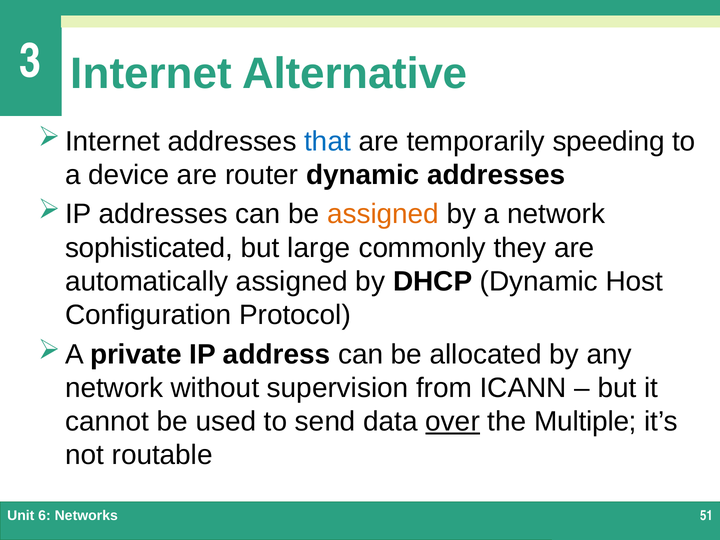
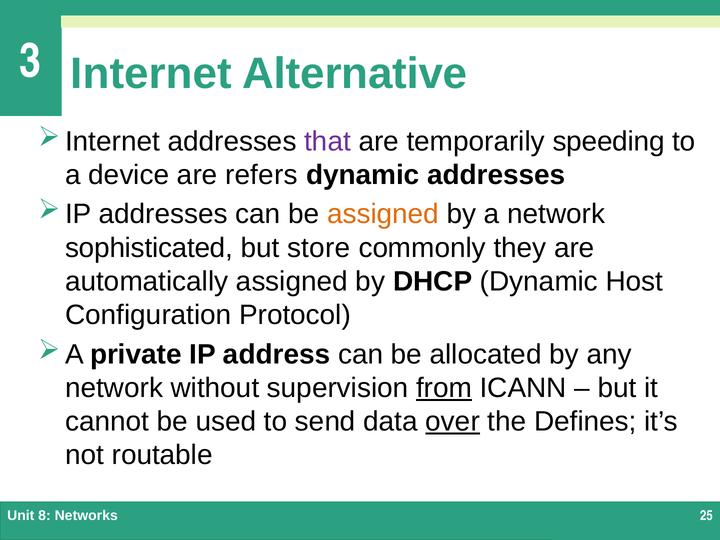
that colour: blue -> purple
router: router -> refers
large: large -> store
from underline: none -> present
Multiple: Multiple -> Defines
6: 6 -> 8
51: 51 -> 25
